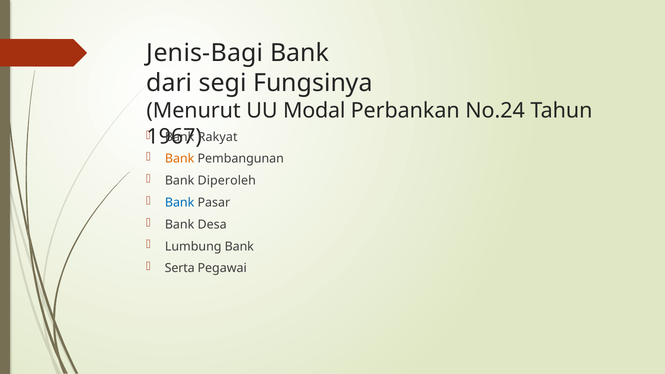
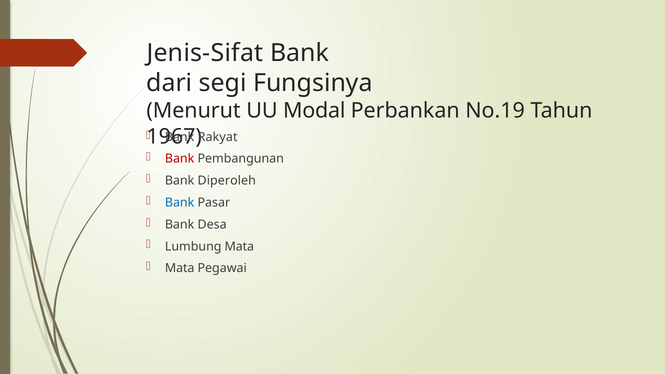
Jenis-Bagi: Jenis-Bagi -> Jenis-Sifat
No.24: No.24 -> No.19
Bank at (180, 159) colour: orange -> red
Lumbung Bank: Bank -> Mata
Serta at (180, 268): Serta -> Mata
